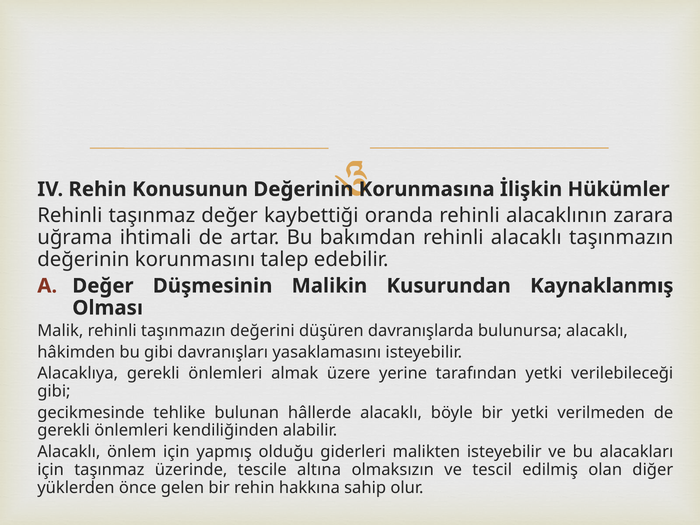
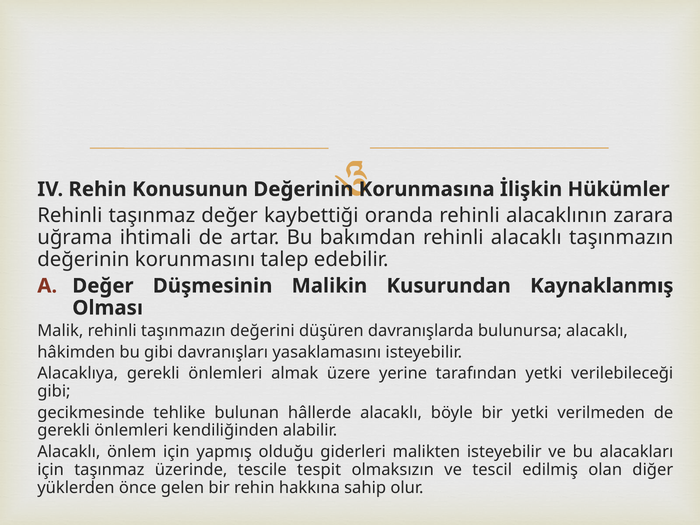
altına: altına -> tespit
